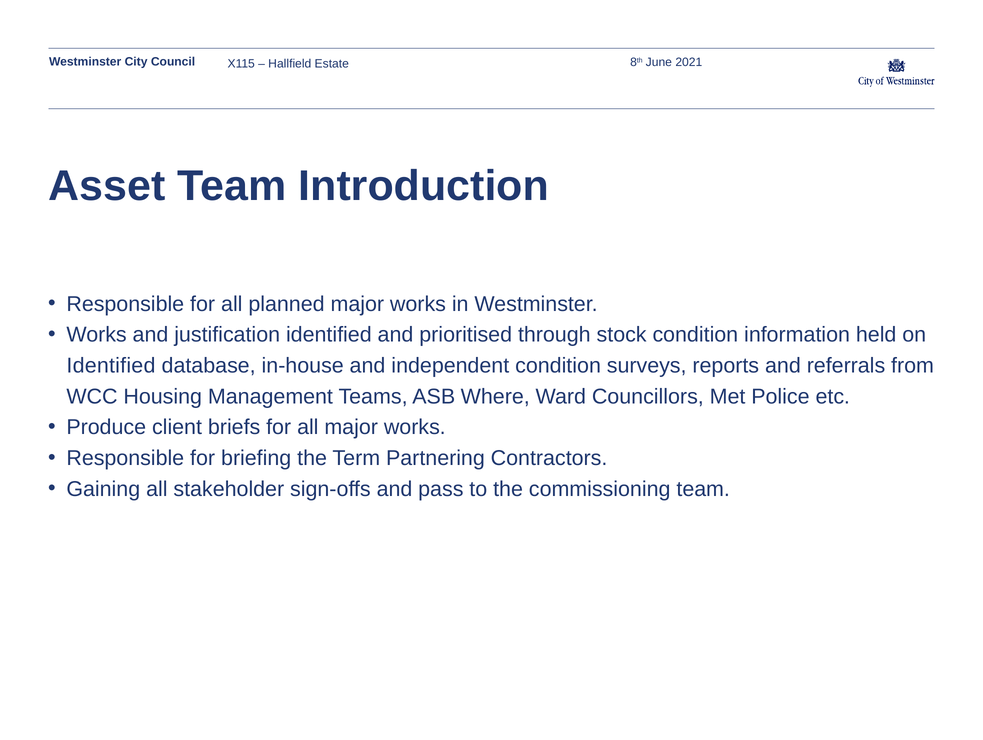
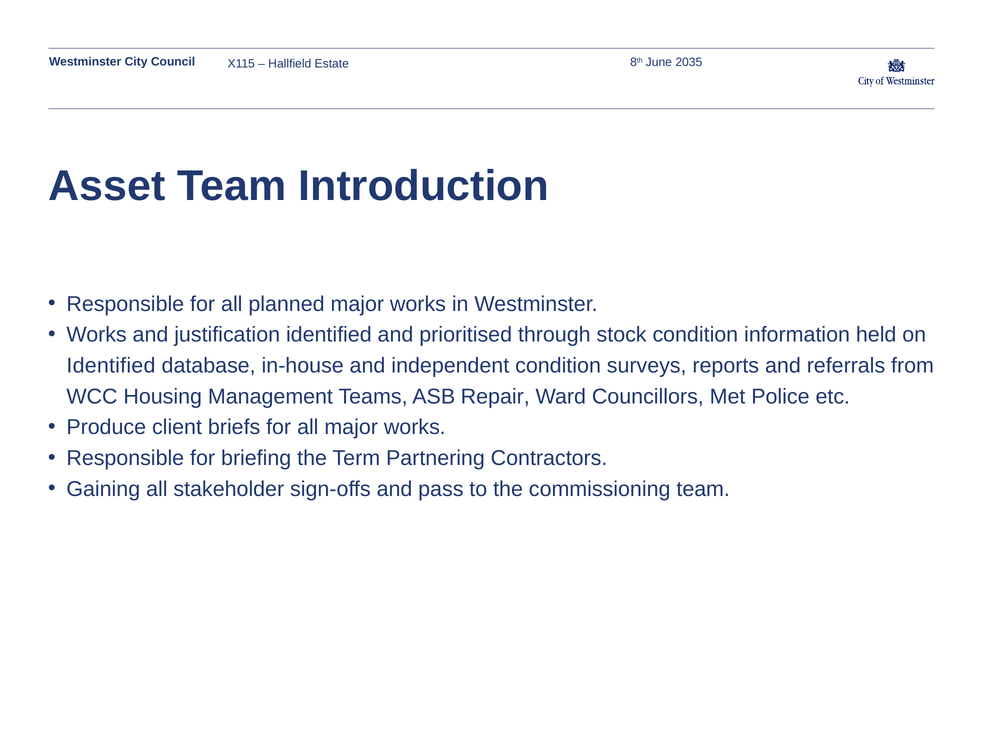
2021: 2021 -> 2035
Where: Where -> Repair
